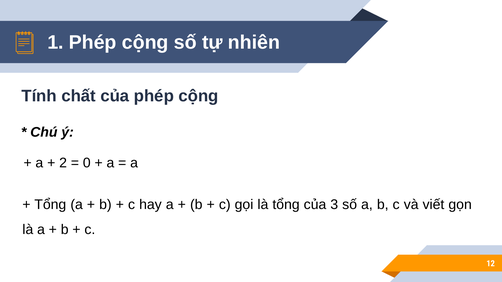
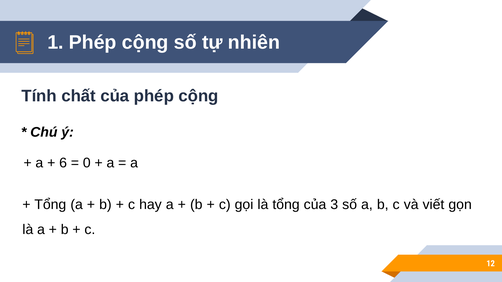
2: 2 -> 6
